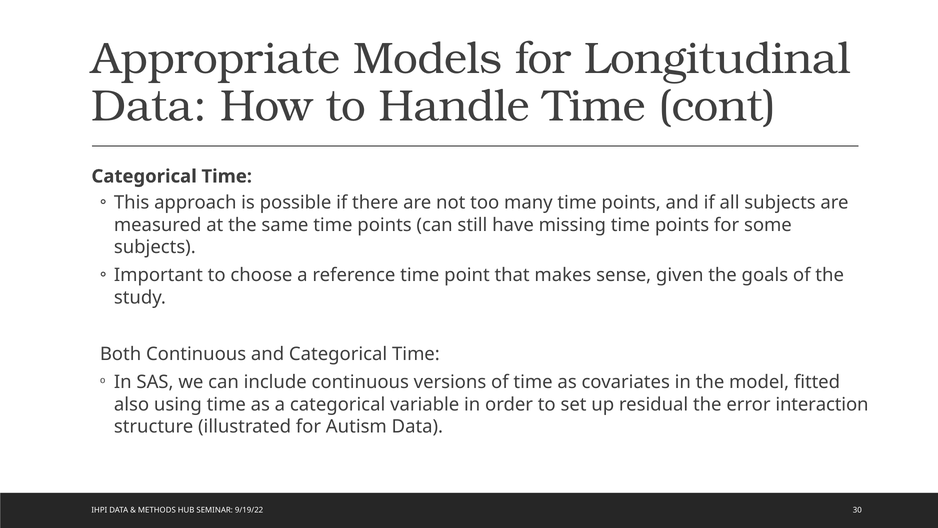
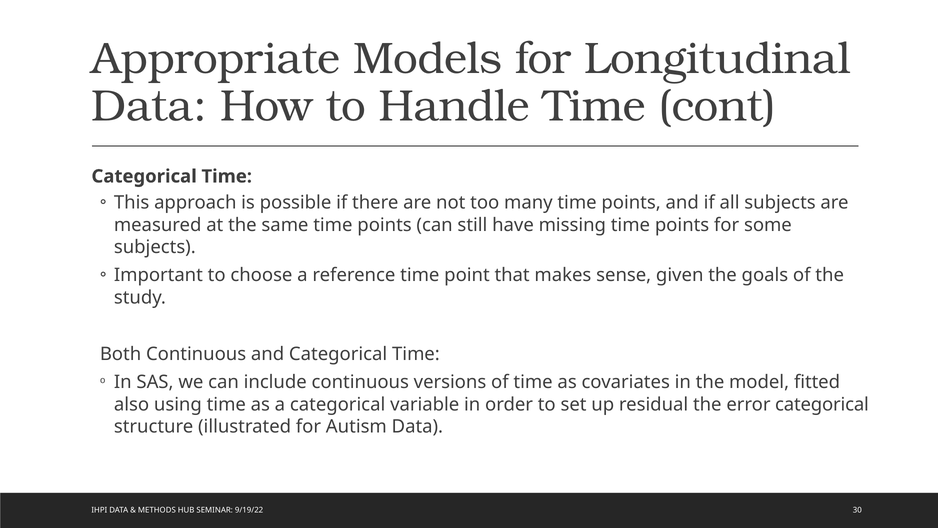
error interaction: interaction -> categorical
